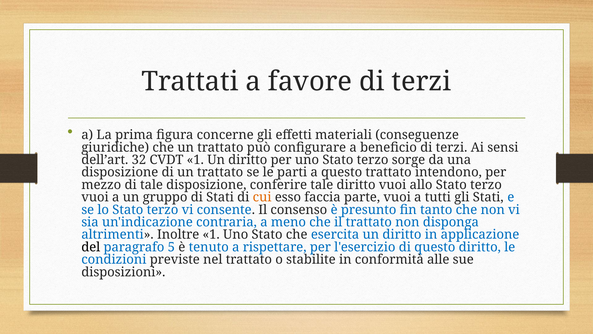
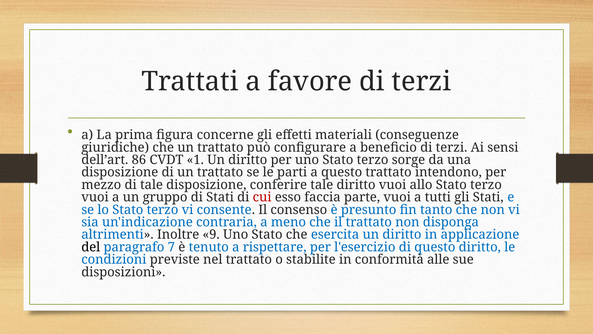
32: 32 -> 86
cui colour: orange -> red
Inoltre 1: 1 -> 9
5: 5 -> 7
